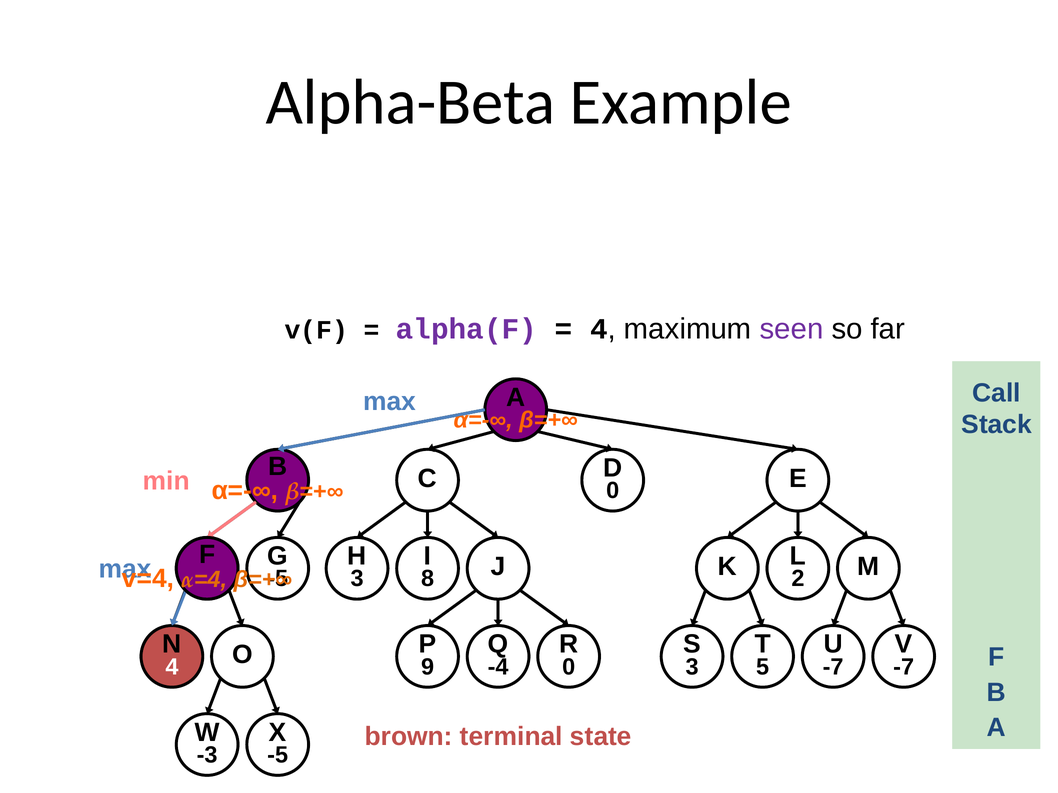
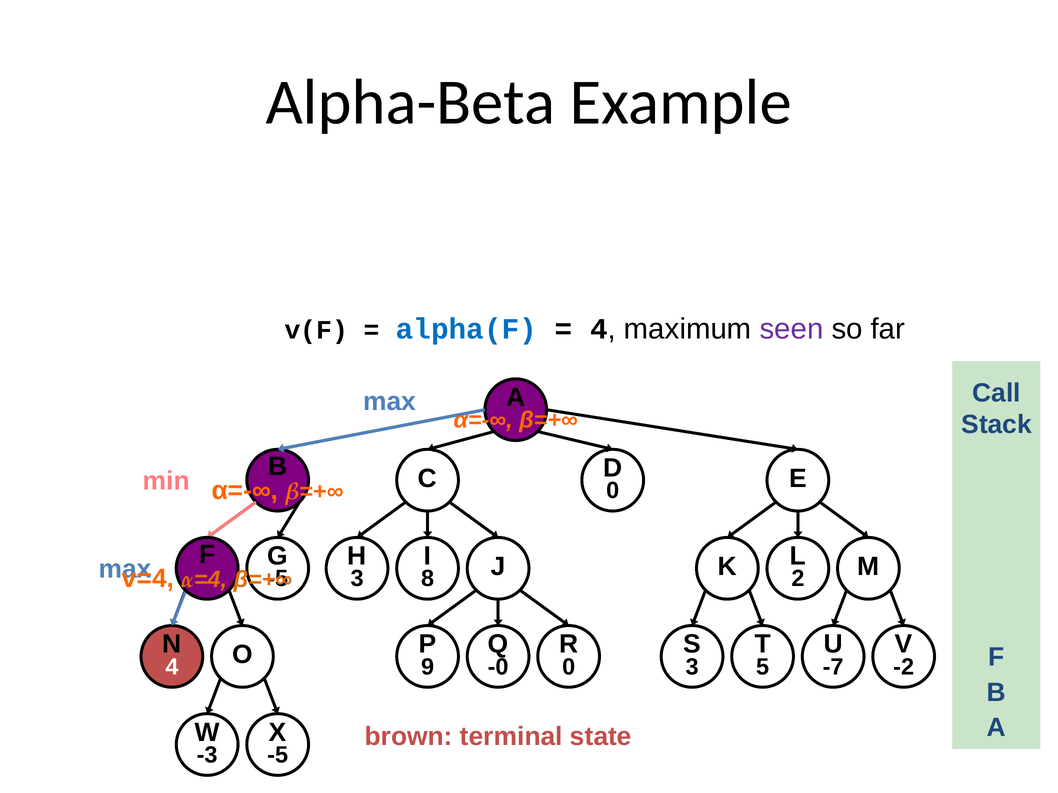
alpha(F colour: purple -> blue
-4: -4 -> -0
-7 at (904, 667): -7 -> -2
